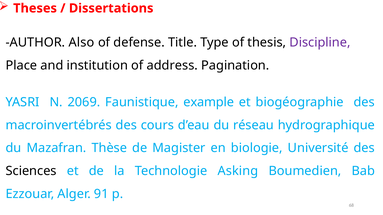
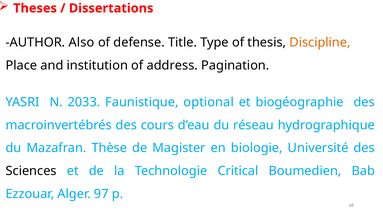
Discipline colour: purple -> orange
2069: 2069 -> 2033
example: example -> optional
Asking: Asking -> Critical
91: 91 -> 97
